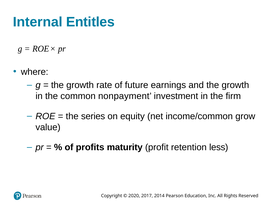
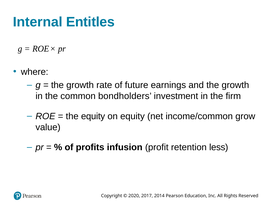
nonpayment: nonpayment -> bondholders
the series: series -> equity
maturity: maturity -> infusion
